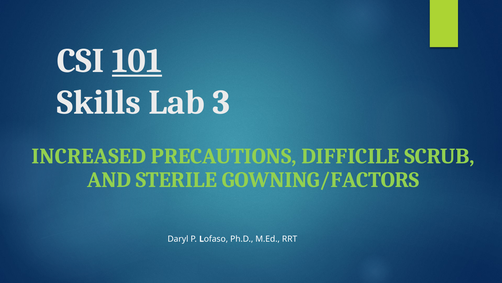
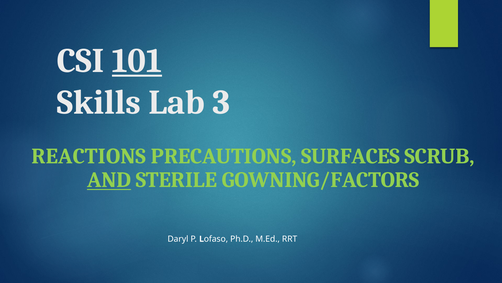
INCREASED: INCREASED -> REACTIONS
DIFFICILE: DIFFICILE -> SURFACES
AND underline: none -> present
